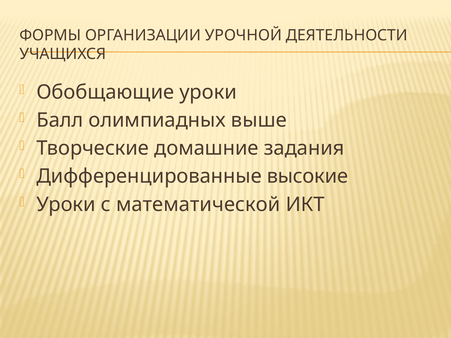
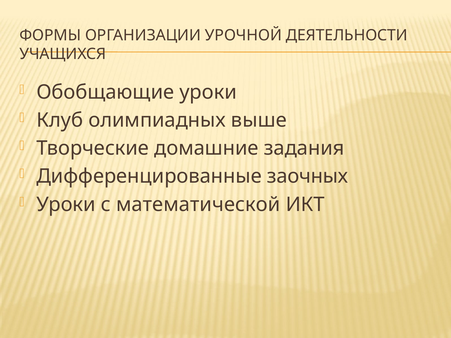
Балл: Балл -> Клуб
высокие: высокие -> заочных
